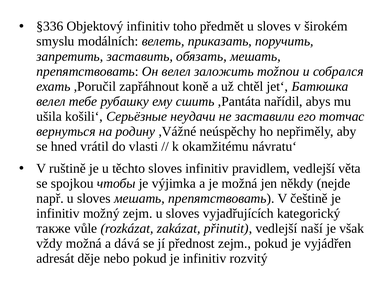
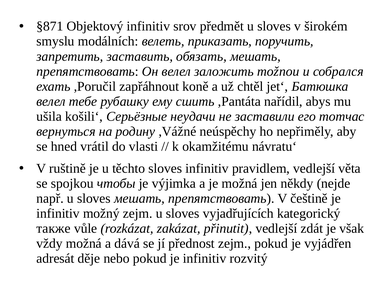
§336: §336 -> §871
toho: toho -> srov
naší: naší -> zdát
